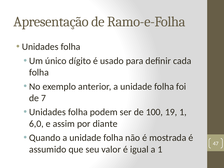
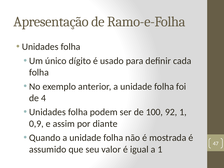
7: 7 -> 4
19: 19 -> 92
6,0: 6,0 -> 0,9
